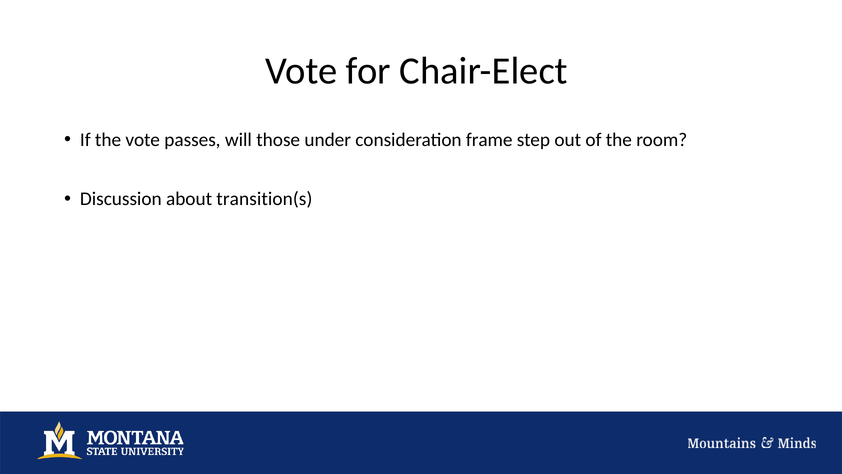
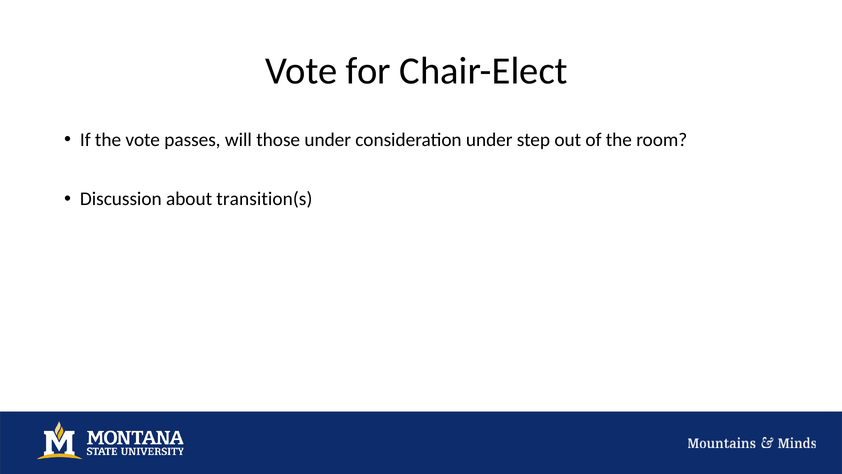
consideration frame: frame -> under
